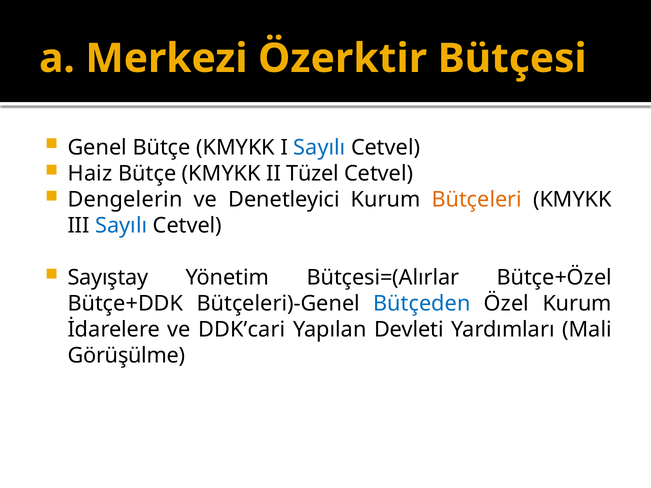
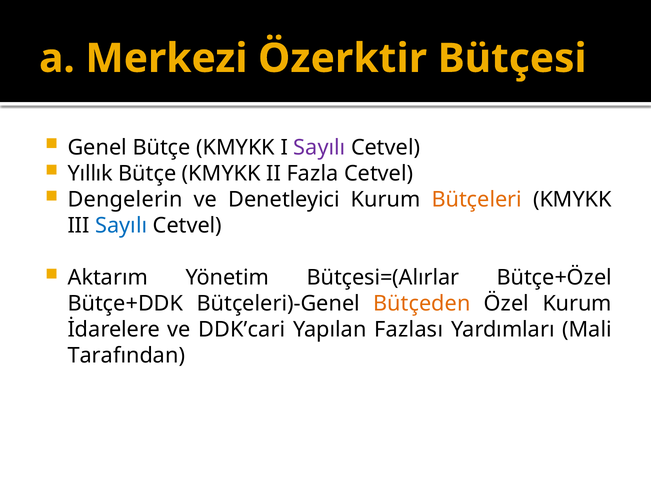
Sayılı at (319, 147) colour: blue -> purple
Haiz: Haiz -> Yıllık
Tüzel: Tüzel -> Fazla
Sayıştay: Sayıştay -> Aktarım
Bütçeden colour: blue -> orange
Devleti: Devleti -> Fazlası
Görüşülme: Görüşülme -> Tarafından
